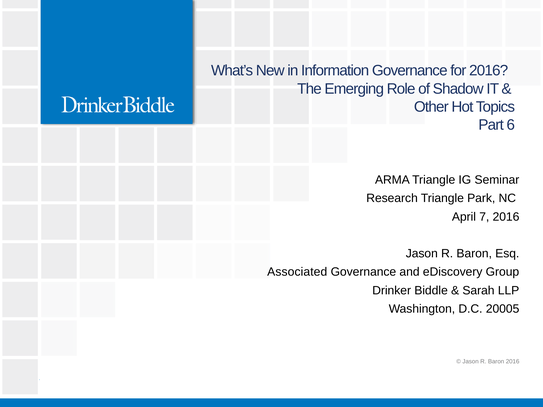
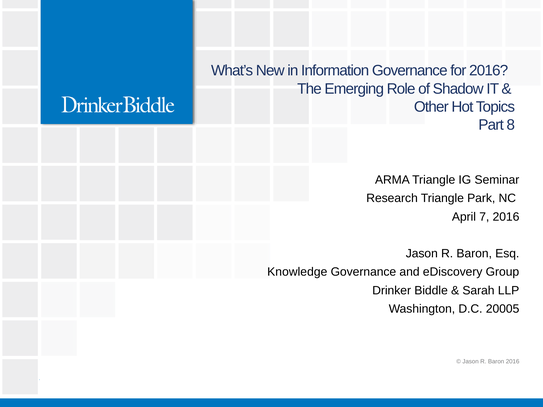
6: 6 -> 8
Associated: Associated -> Knowledge
